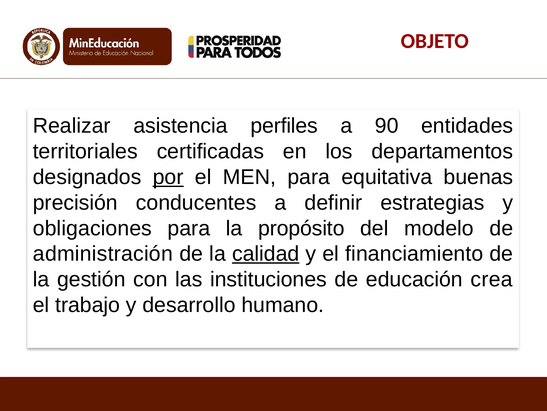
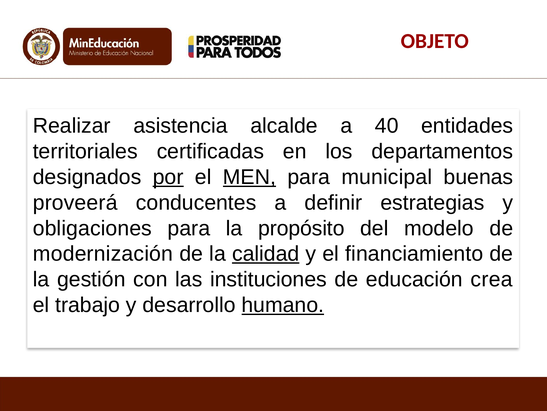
perfiles: perfiles -> alcalde
90: 90 -> 40
MEN underline: none -> present
equitativa: equitativa -> municipal
precisión: precisión -> proveerá
administración: administración -> modernización
humano underline: none -> present
